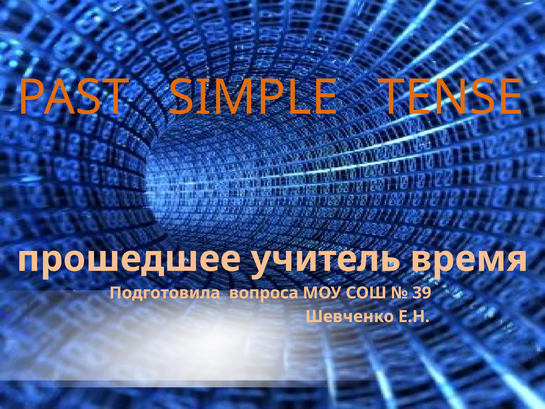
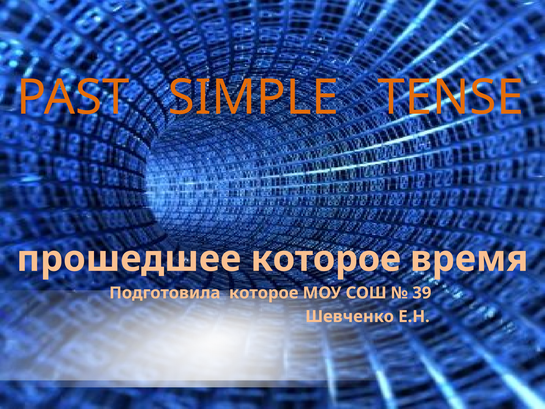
прошедшее учитель: учитель -> которое
Подготовила вопроса: вопроса -> которое
